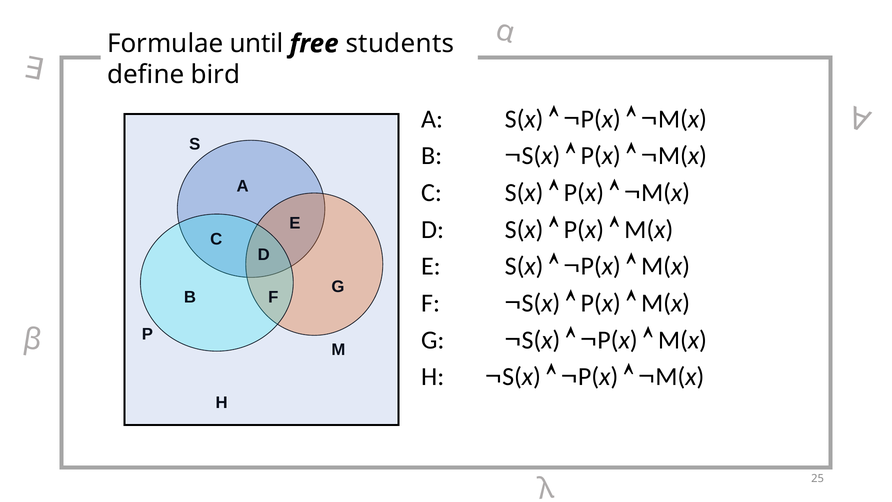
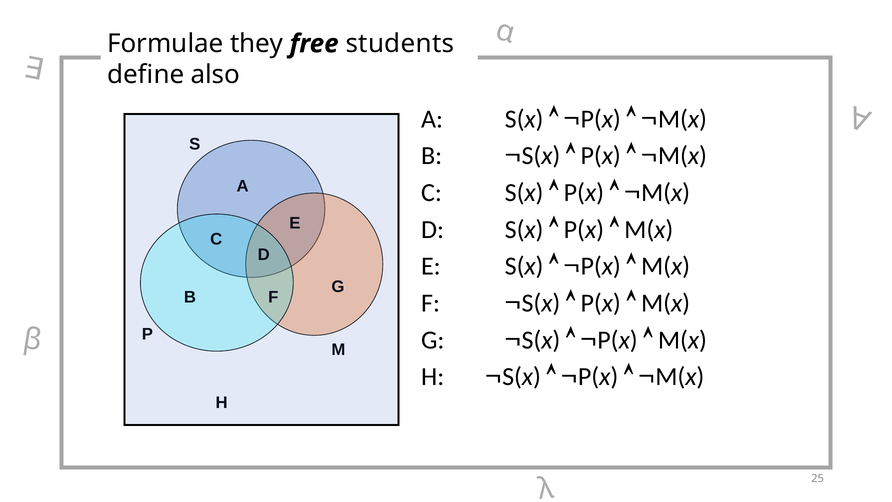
until: until -> they
bird: bird -> also
